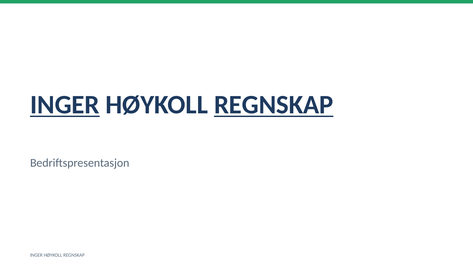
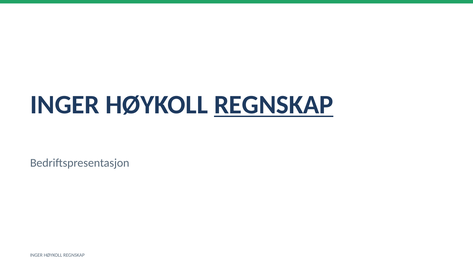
INGER at (65, 105) underline: present -> none
